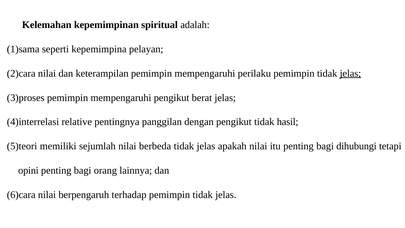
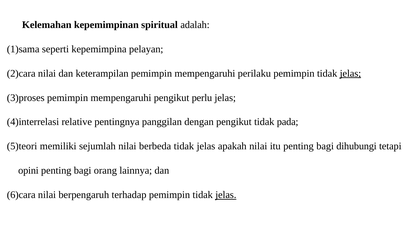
berat: berat -> perlu
hasil: hasil -> pada
jelas at (226, 195) underline: none -> present
